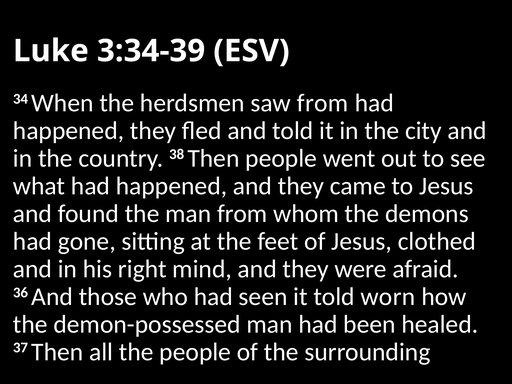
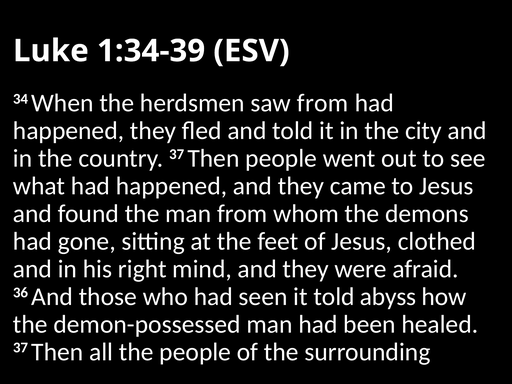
3:34-39: 3:34-39 -> 1:34-39
country 38: 38 -> 37
worn: worn -> abyss
